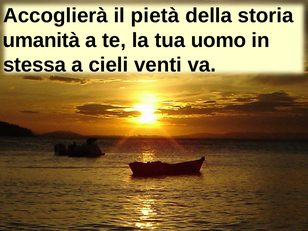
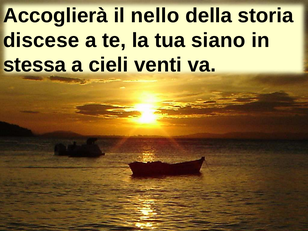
pietà: pietà -> nello
umanità: umanità -> discese
uomo: uomo -> siano
